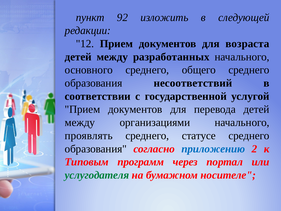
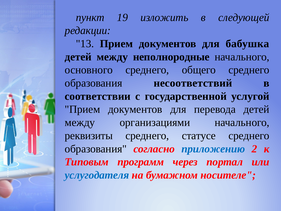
92: 92 -> 19
12: 12 -> 13
возраста: возраста -> бабушка
разработанных: разработанных -> неполнородные
проявлять: проявлять -> реквизиты
услугодателя colour: green -> blue
